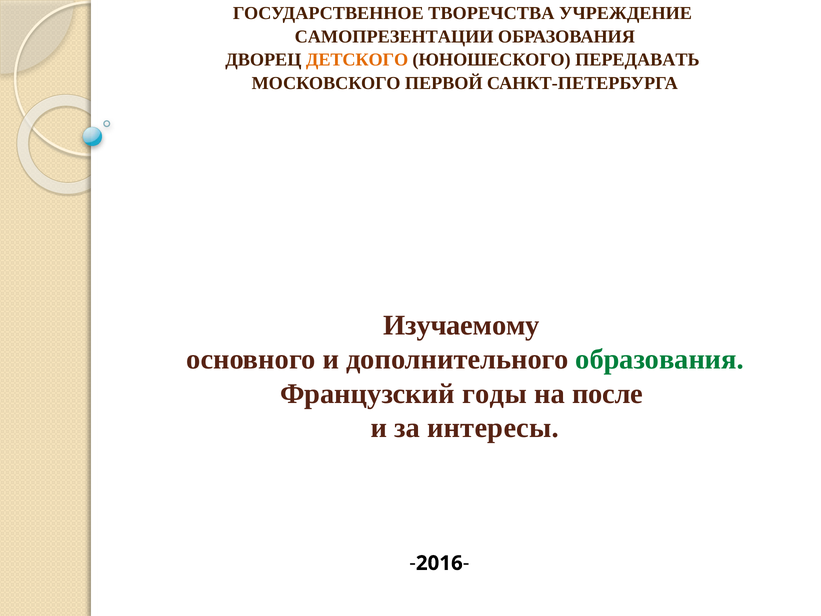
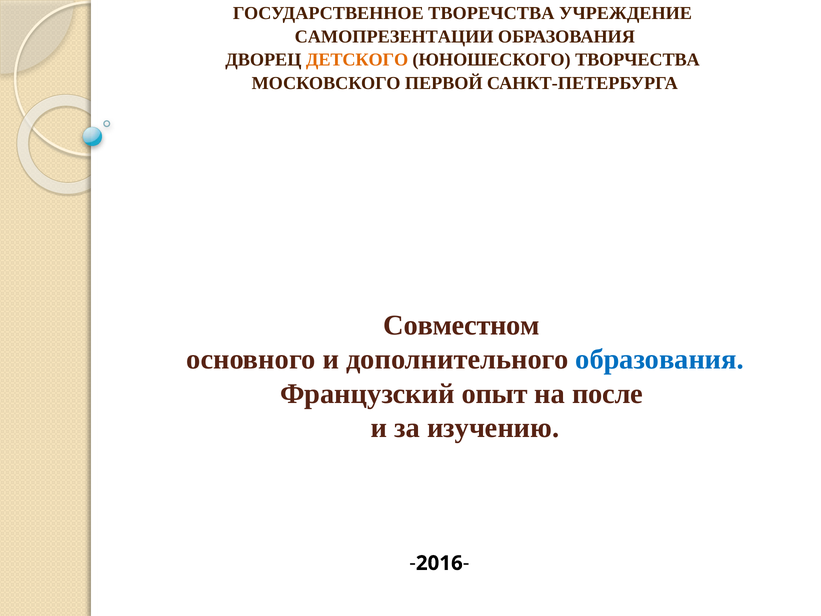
ПЕРЕДАВАТЬ: ПЕРЕДАВАТЬ -> ТВОРЧЕСТВА
Изучаемому: Изучаемому -> Совместном
образования at (660, 359) colour: green -> blue
годы: годы -> опыт
интересы: интересы -> изучению
